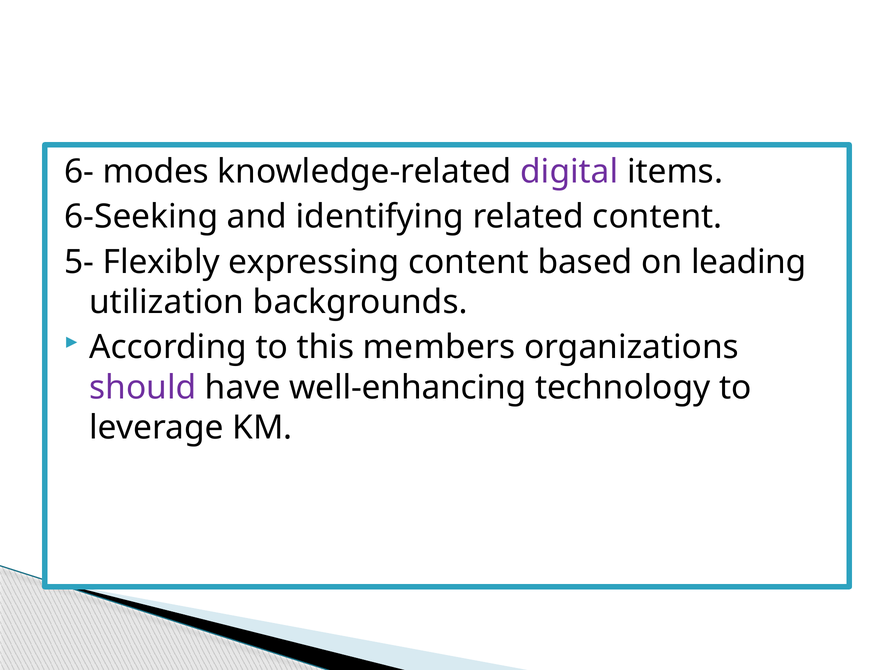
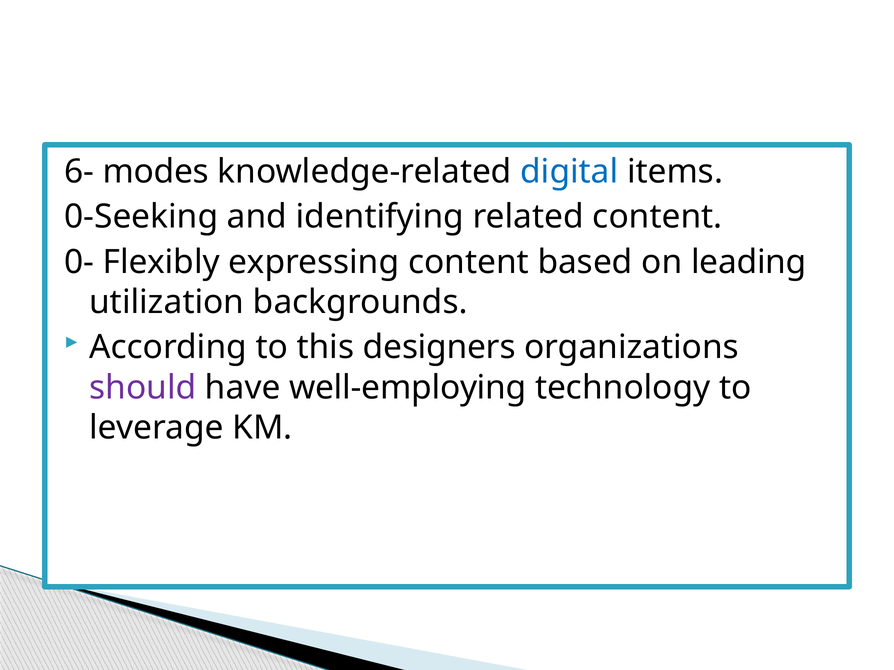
digital colour: purple -> blue
6-Seeking: 6-Seeking -> 0-Seeking
5-: 5- -> 0-
members: members -> designers
well-enhancing: well-enhancing -> well-employing
